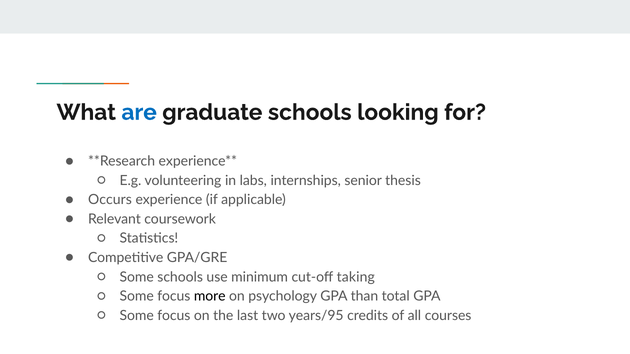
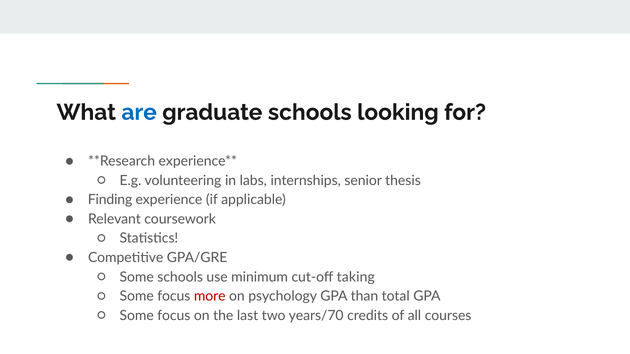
Occurs: Occurs -> Finding
more colour: black -> red
years/95: years/95 -> years/70
